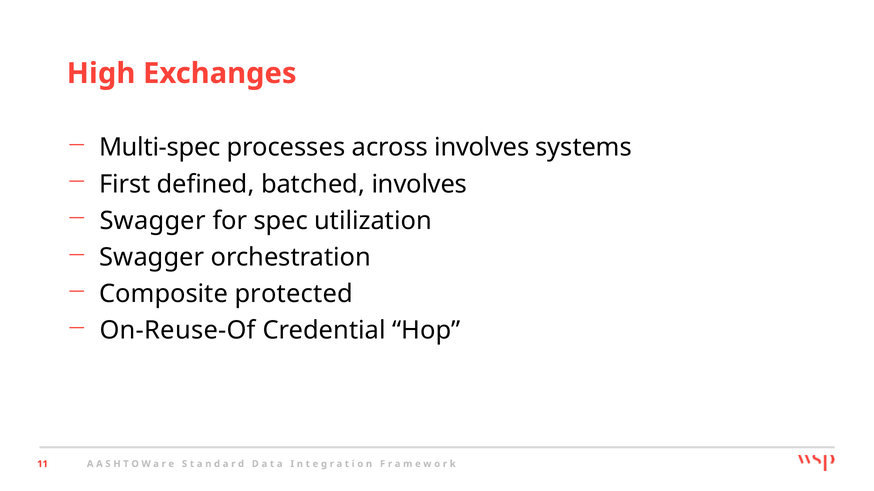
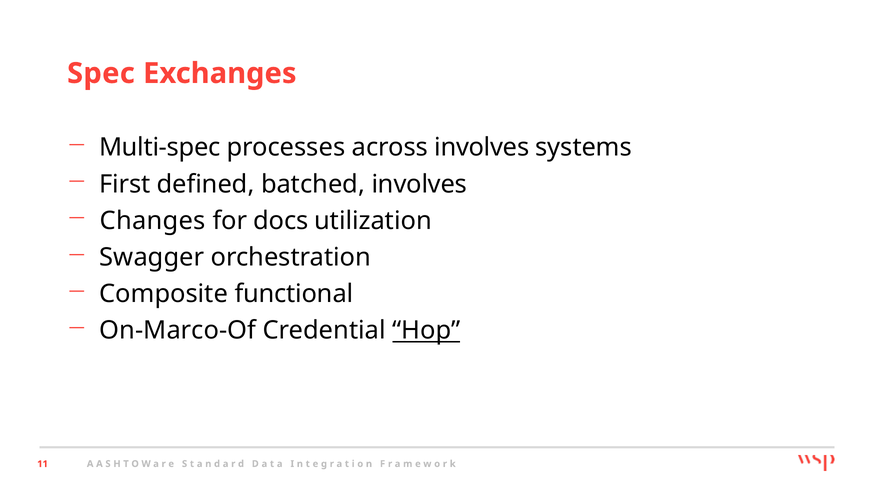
High: High -> Spec
Swagger at (153, 221): Swagger -> Changes
spec: spec -> docs
protected: protected -> functional
On-Reuse-Of: On-Reuse-Of -> On-Marco-Of
Hop underline: none -> present
